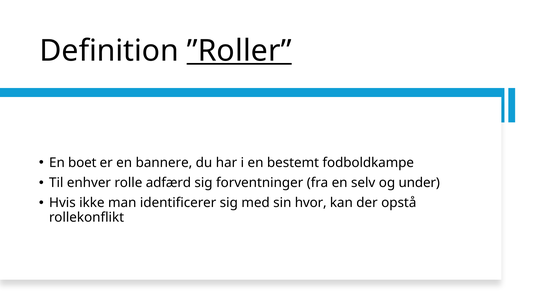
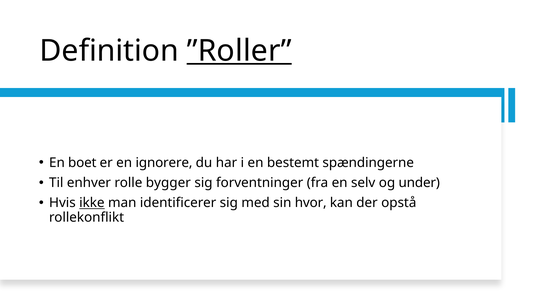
bannere: bannere -> ignorere
fodboldkampe: fodboldkampe -> spændingerne
adfærd: adfærd -> bygger
ikke underline: none -> present
